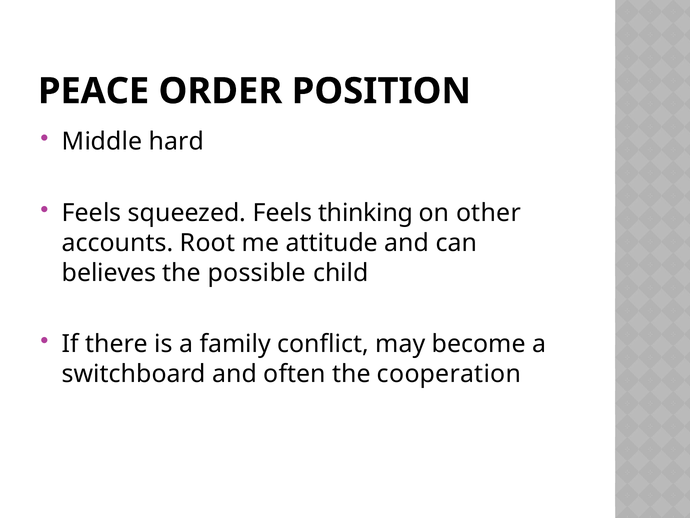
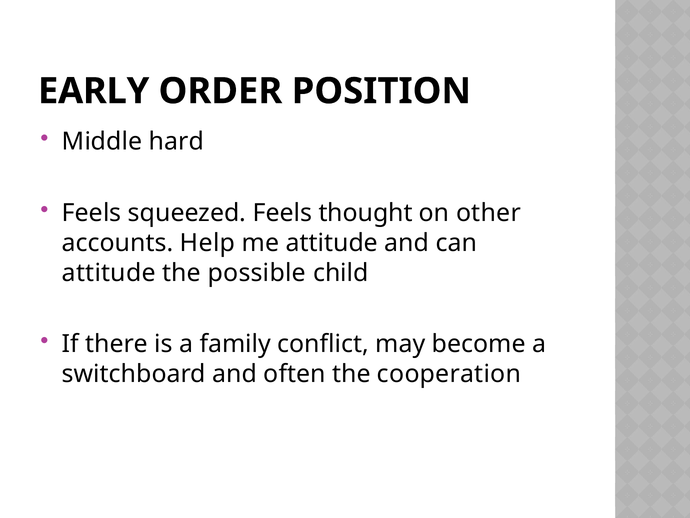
PEACE: PEACE -> EARLY
thinking: thinking -> thought
Root: Root -> Help
believes at (109, 273): believes -> attitude
